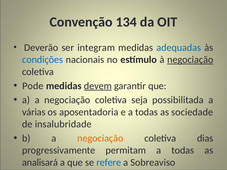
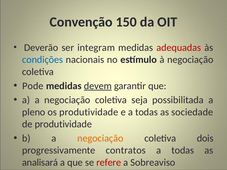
134: 134 -> 150
adequadas colour: blue -> red
negociação at (190, 60) underline: present -> none
várias: várias -> pleno
os aposentadoria: aposentadoria -> produtividade
de insalubridade: insalubridade -> produtividade
dias: dias -> dois
permitam: permitam -> contratos
refere colour: blue -> red
